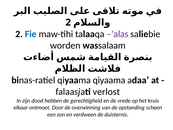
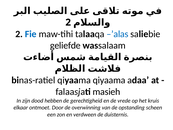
–’alas colour: purple -> blue
worden: worden -> geliefde
verlost: verlost -> masieh
